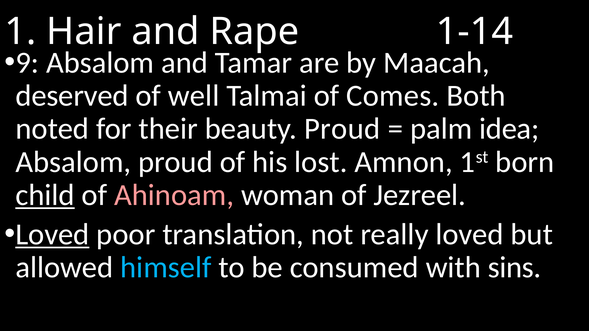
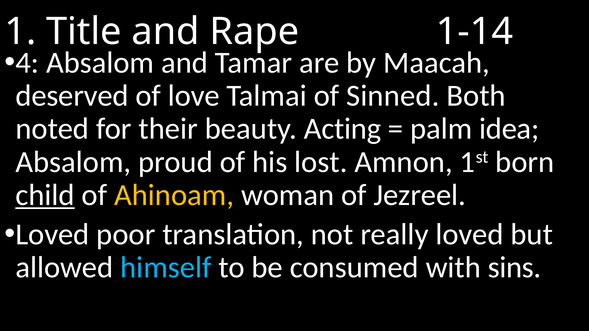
Hair: Hair -> Title
9: 9 -> 4
well: well -> love
Comes: Comes -> Sinned
beauty Proud: Proud -> Acting
Ahinoam colour: pink -> yellow
Loved at (52, 235) underline: present -> none
